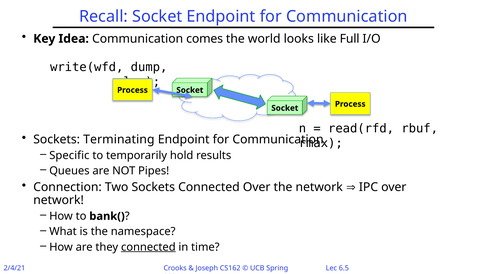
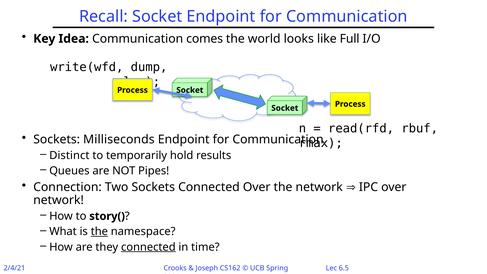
Terminating: Terminating -> Milliseconds
Specific: Specific -> Distinct
bank(: bank( -> story(
the at (99, 232) underline: none -> present
